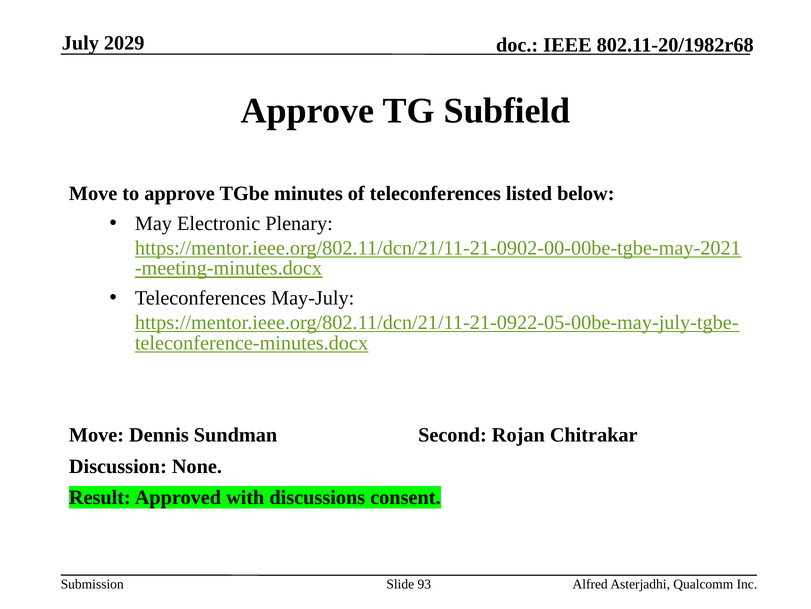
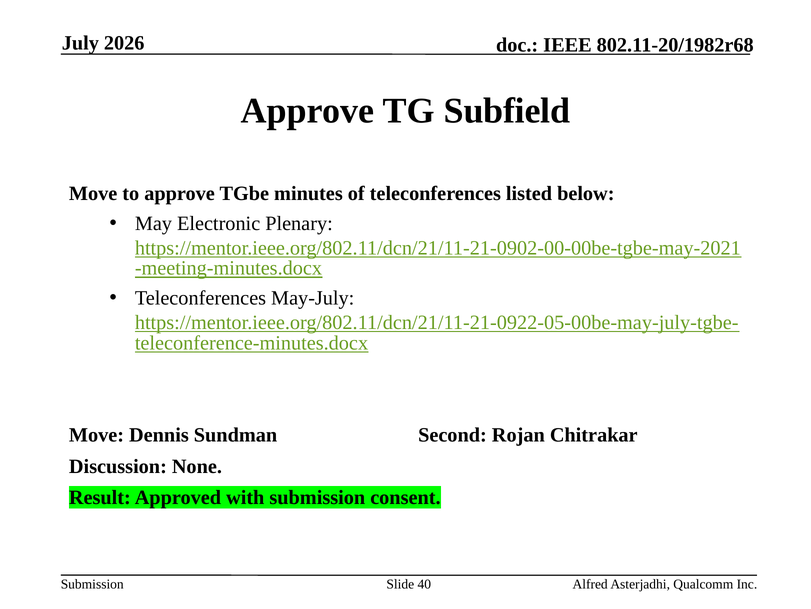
2029: 2029 -> 2026
with discussions: discussions -> submission
93: 93 -> 40
